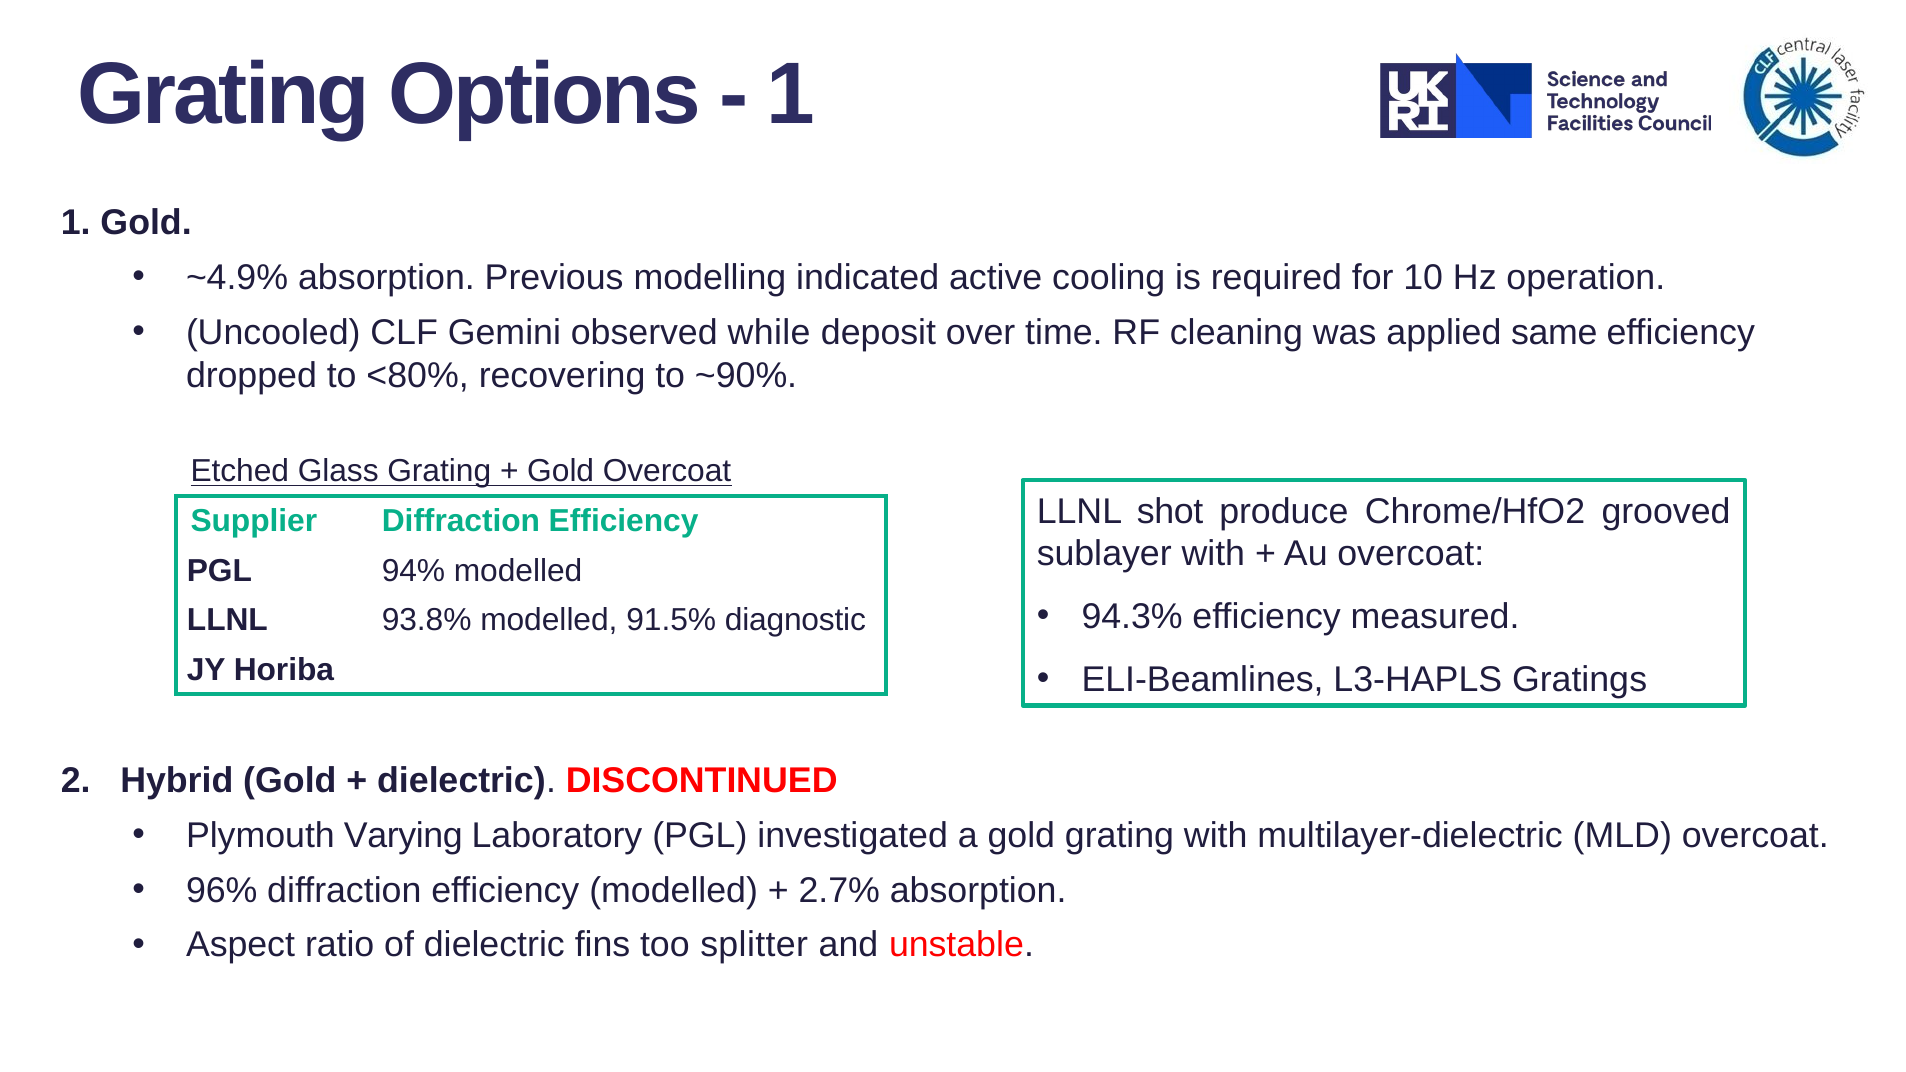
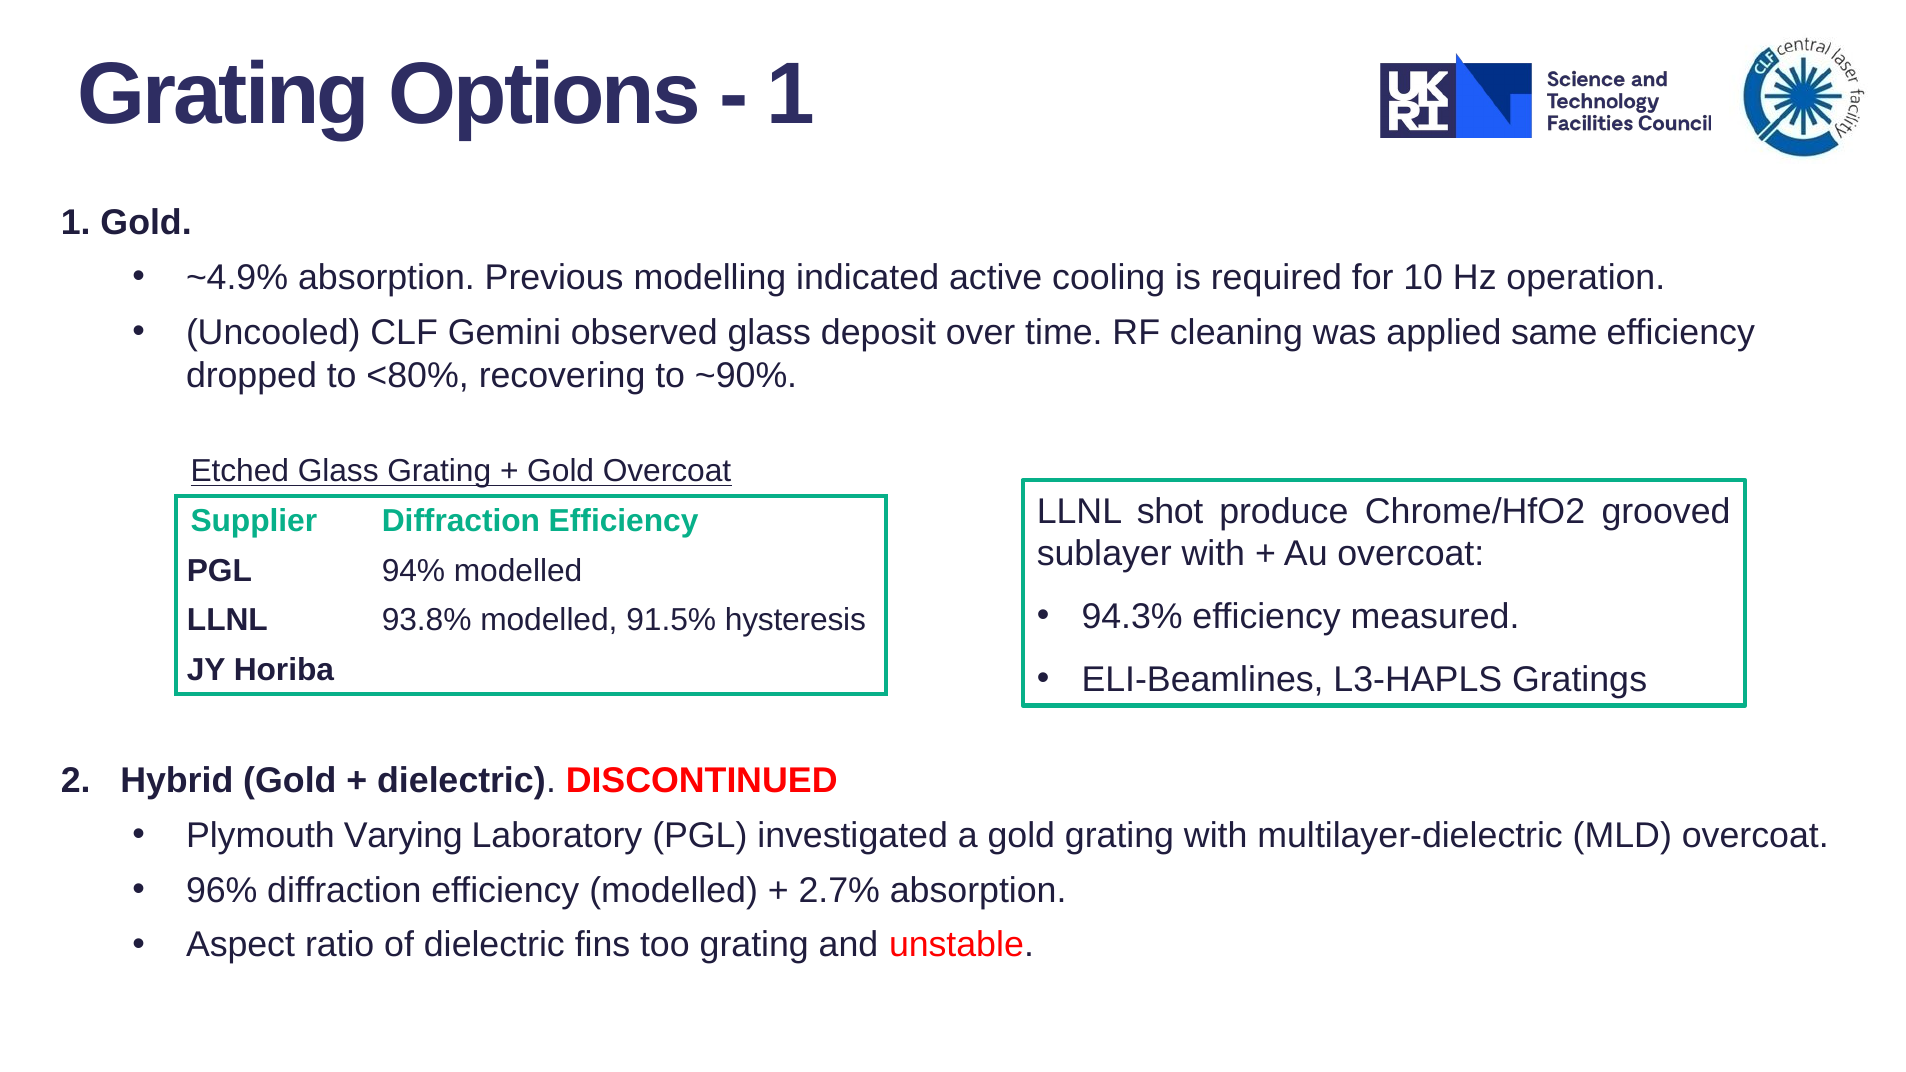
observed while: while -> glass
diagnostic: diagnostic -> hysteresis
too splitter: splitter -> grating
